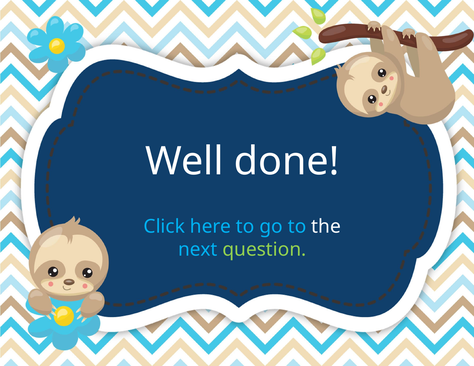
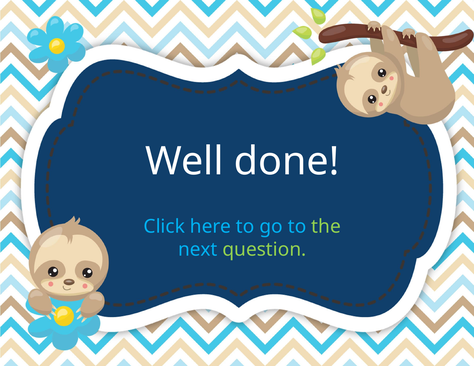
the colour: white -> light green
